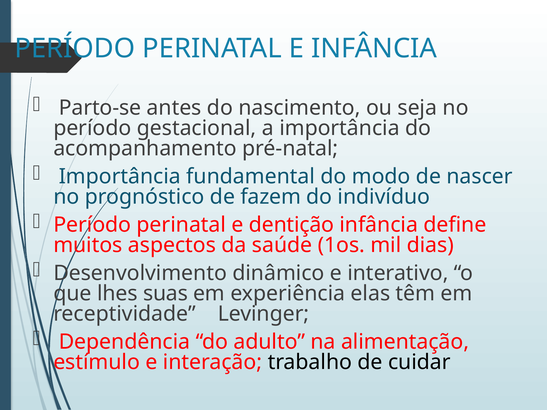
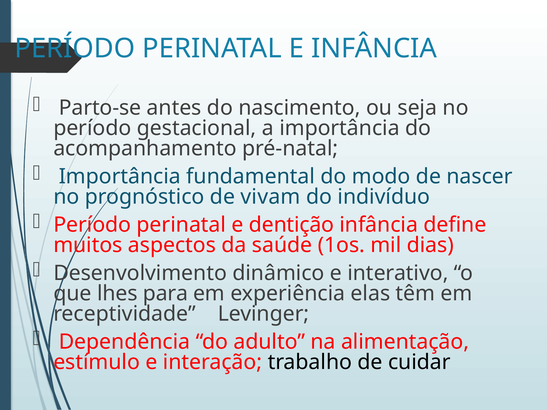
fazem: fazem -> vivam
suas: suas -> para
